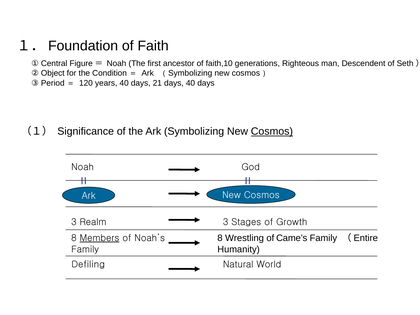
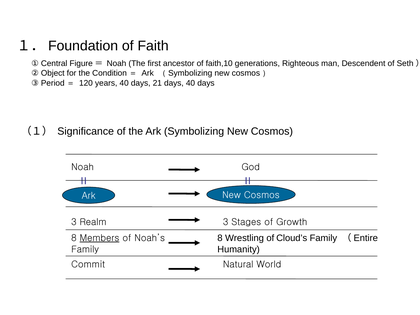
Cosmos at (272, 132) underline: present -> none
Came’s: Came’s -> Cloud’s
Defiling: Defiling -> Commit
